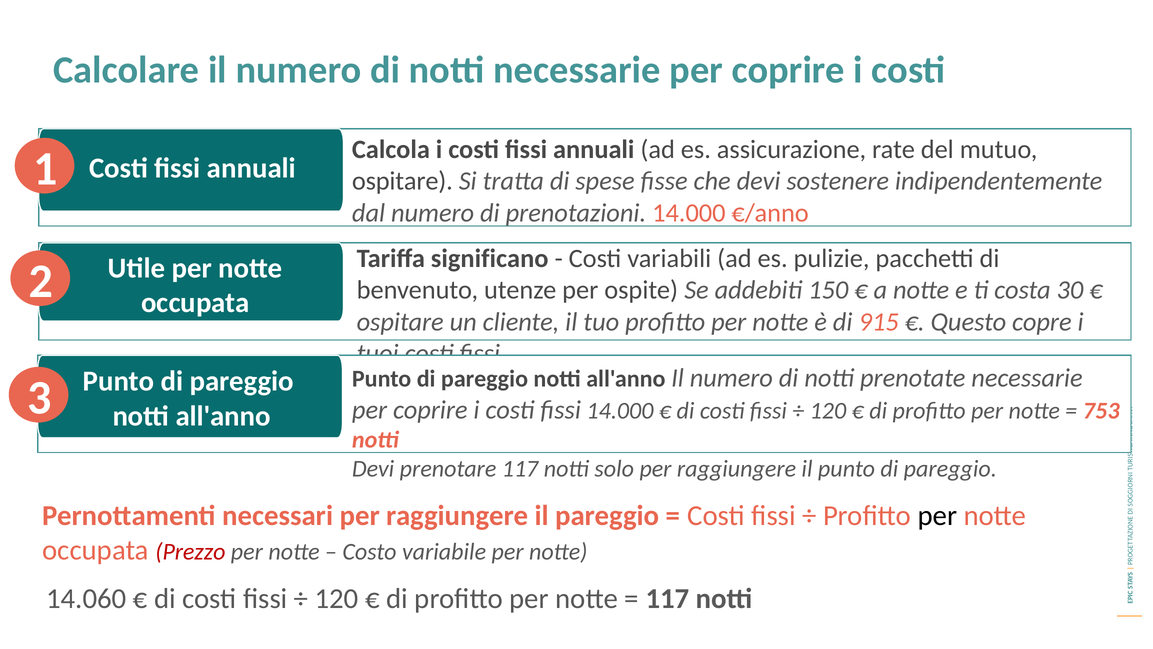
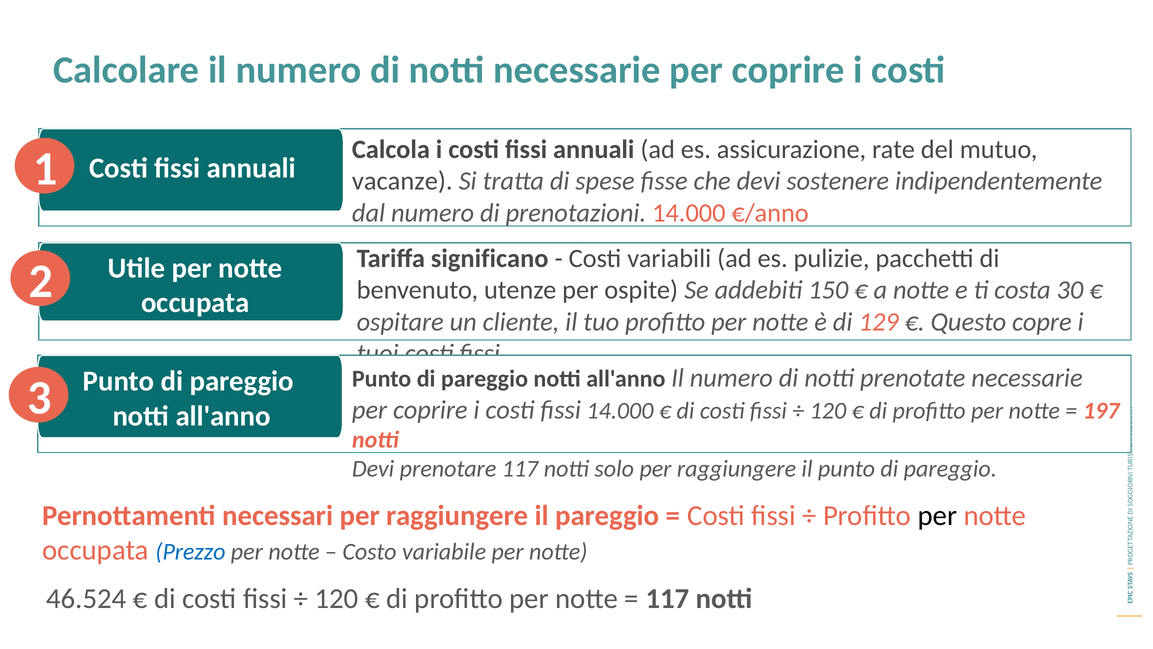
ospitare at (402, 181): ospitare -> vacanze
915: 915 -> 129
753: 753 -> 197
Prezzo colour: red -> blue
14.060: 14.060 -> 46.524
